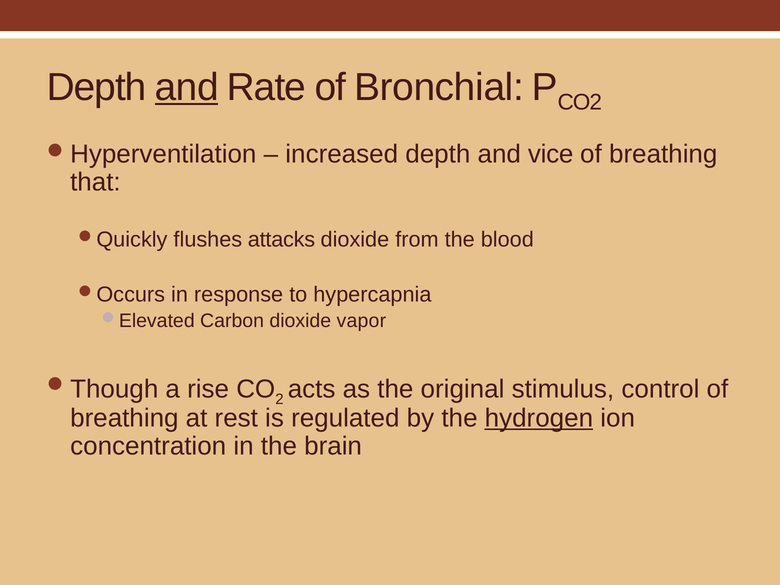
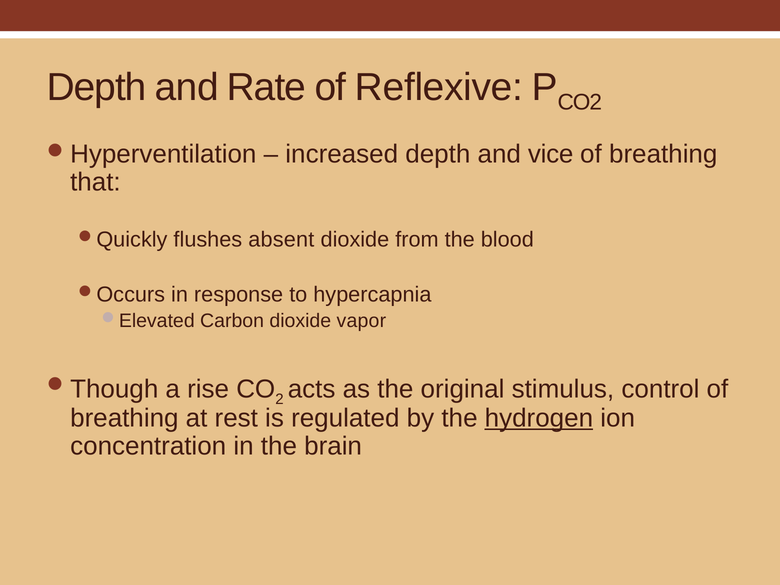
and at (187, 87) underline: present -> none
Bronchial: Bronchial -> Reflexive
attacks: attacks -> absent
